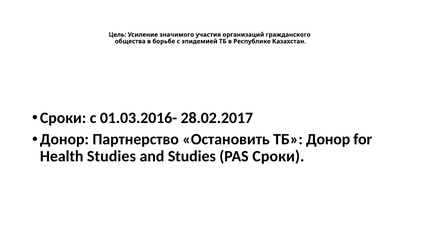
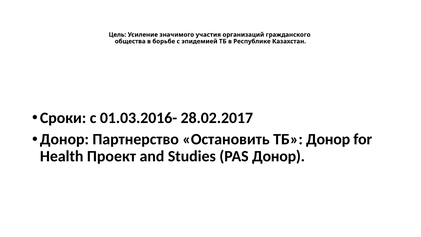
Health Studies: Studies -> Проект
PAS Сроки: Сроки -> Донор
